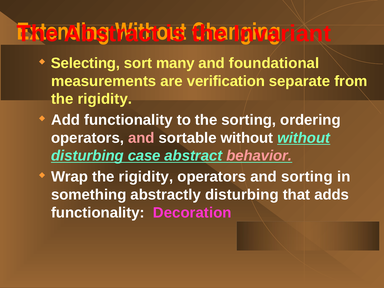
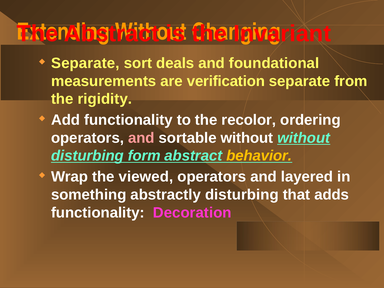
Selecting at (86, 63): Selecting -> Separate
many: many -> deals
the sorting: sorting -> recolor
case: case -> form
behavior colour: pink -> yellow
Wrap the rigidity: rigidity -> viewed
and sorting: sorting -> layered
